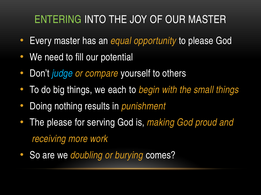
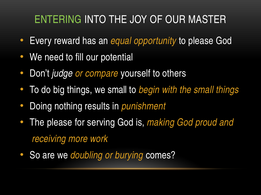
Every master: master -> reward
judge colour: light blue -> white
we each: each -> small
